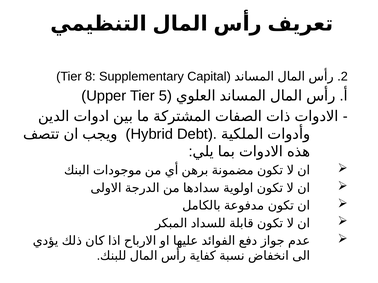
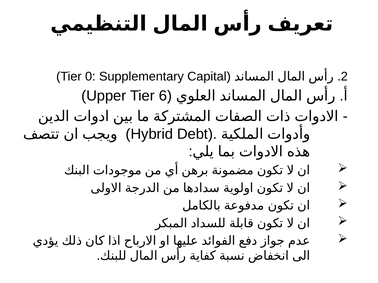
8: 8 -> 0
5: 5 -> 6
